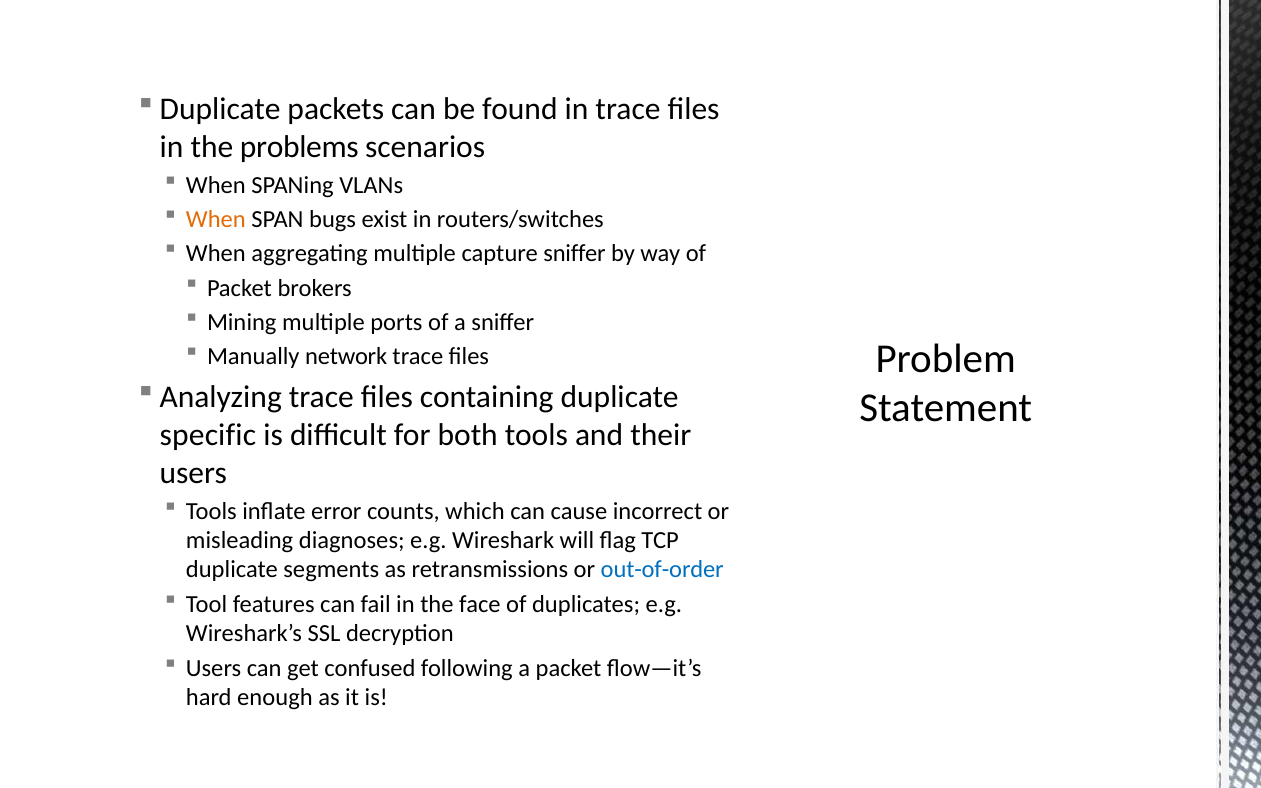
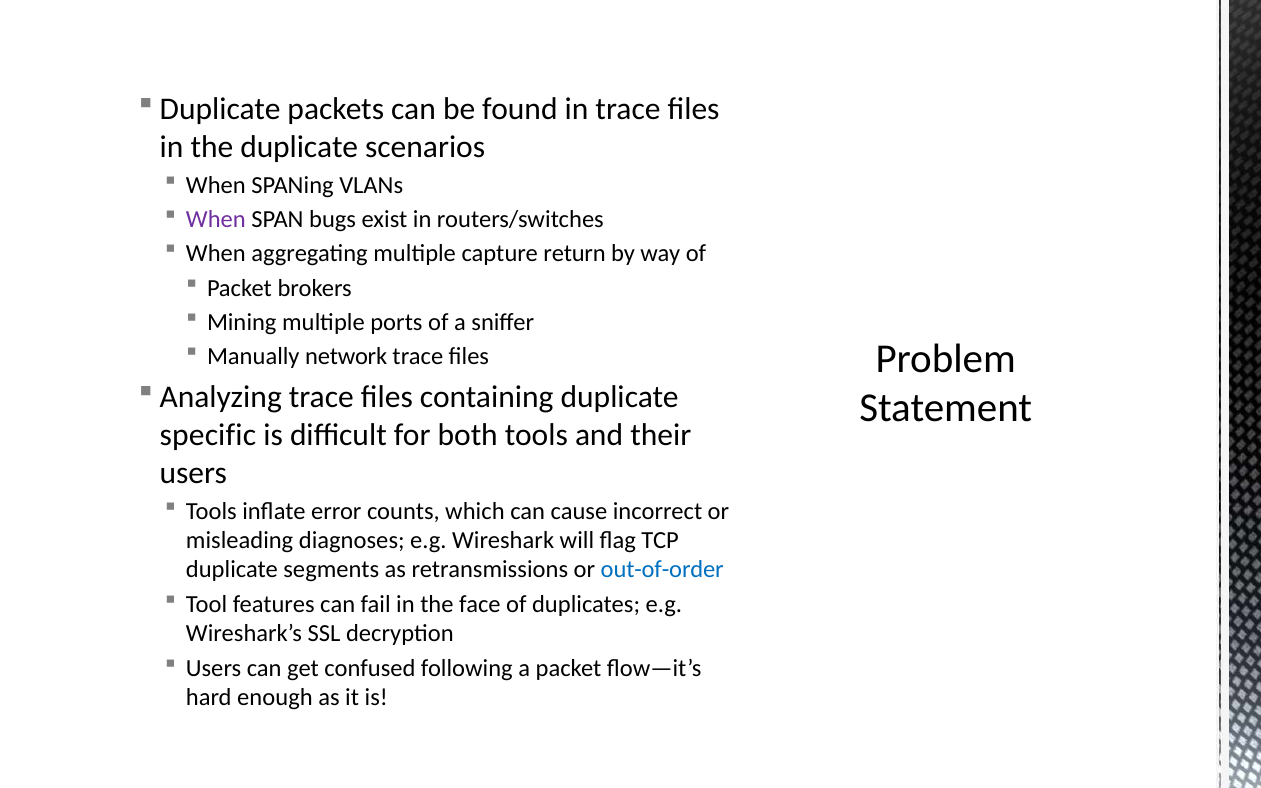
the problems: problems -> duplicate
When at (216, 219) colour: orange -> purple
capture sniffer: sniffer -> return
